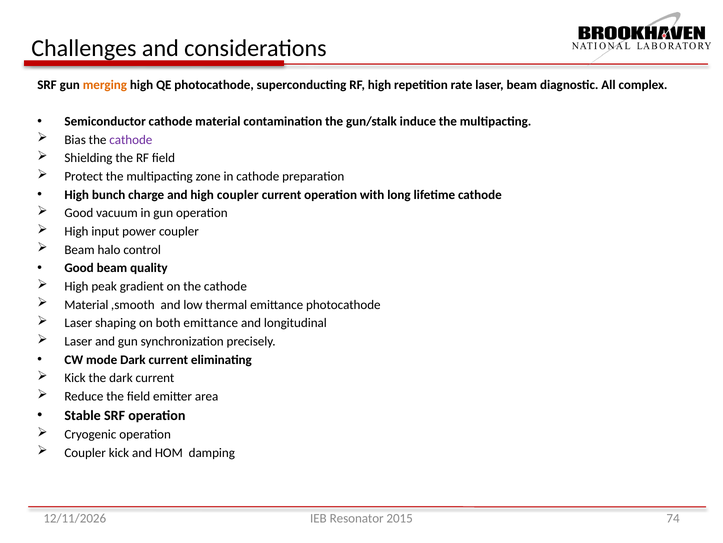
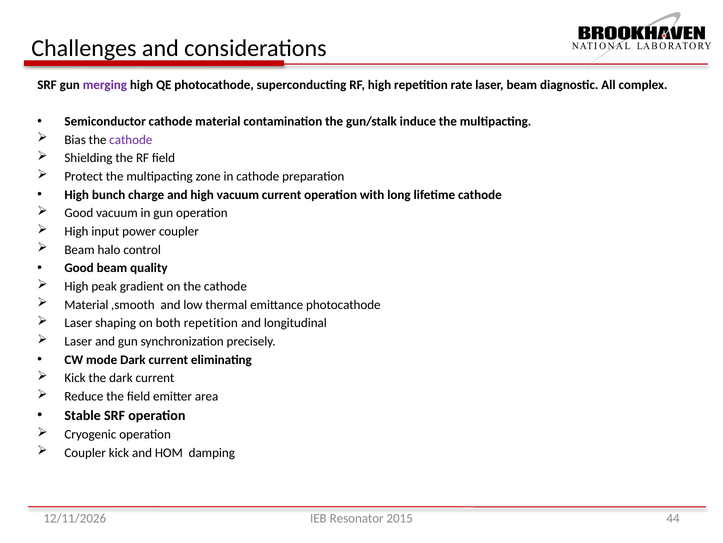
merging colour: orange -> purple
high coupler: coupler -> vacuum
both emittance: emittance -> repetition
74: 74 -> 44
